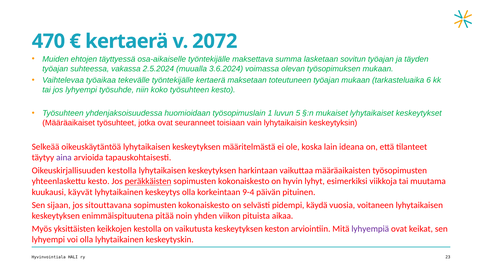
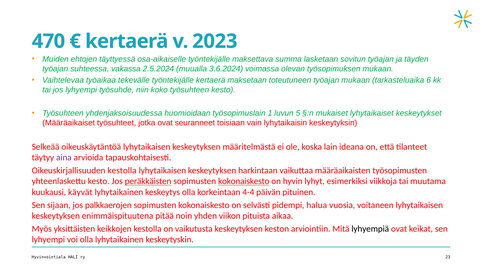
2072: 2072 -> 2023
kokonaiskesto at (244, 181) underline: none -> present
9-4: 9-4 -> 4-4
sitouttavana: sitouttavana -> palkkaerojen
käydä: käydä -> halua
lyhyempiä colour: purple -> black
